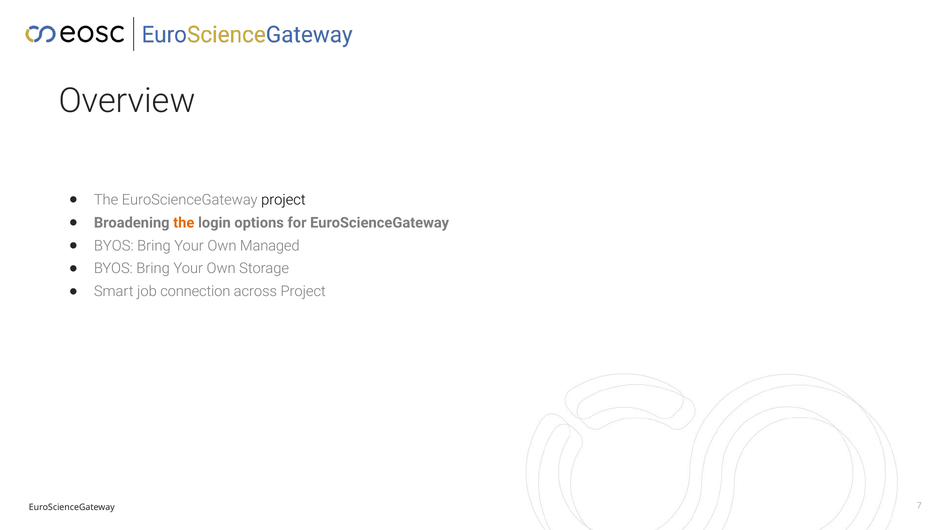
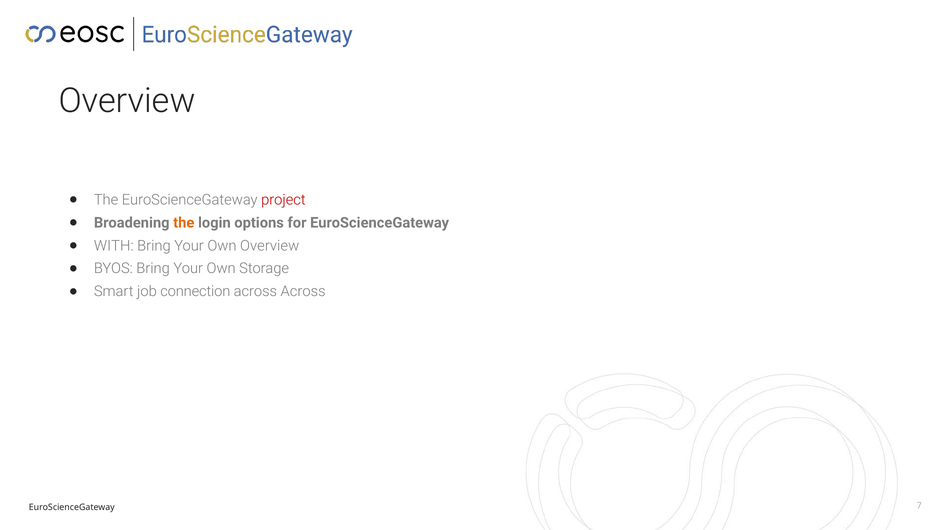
project at (283, 199) colour: black -> red
BYOS at (114, 245): BYOS -> WITH
Own Managed: Managed -> Overview
across Project: Project -> Across
